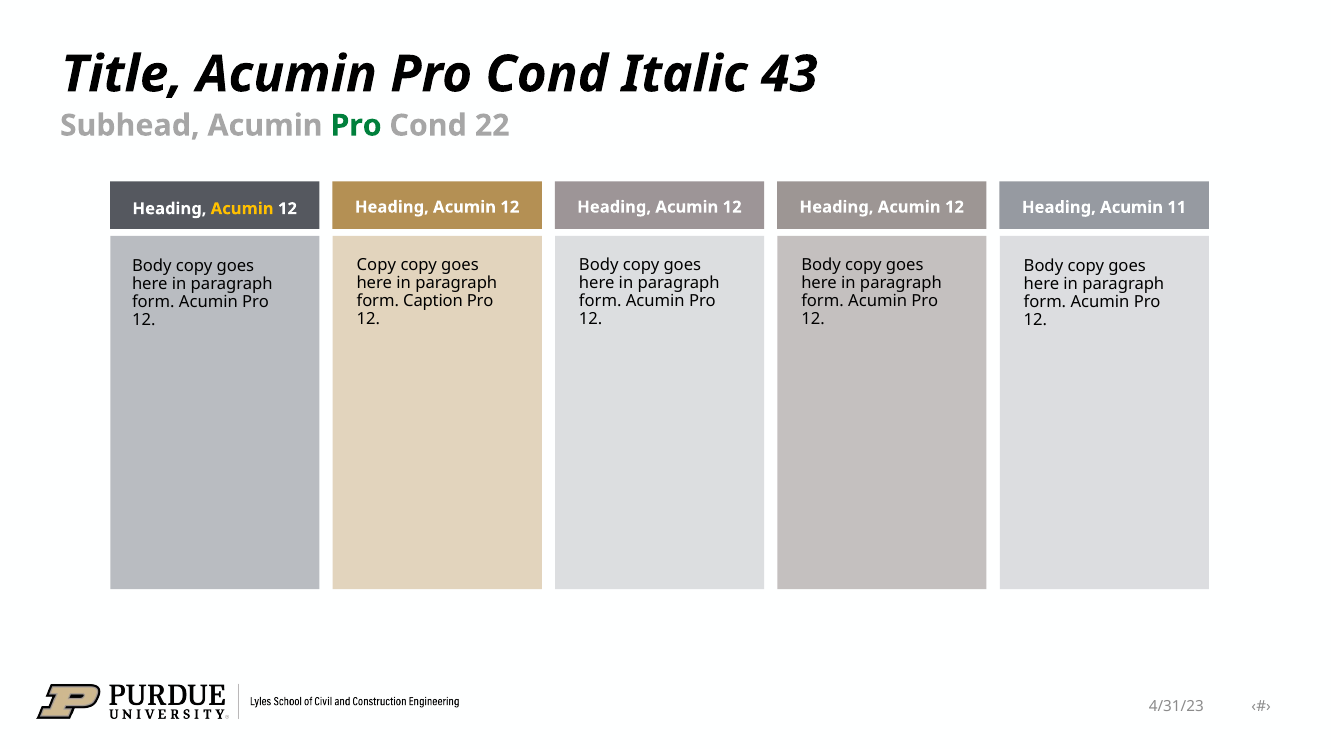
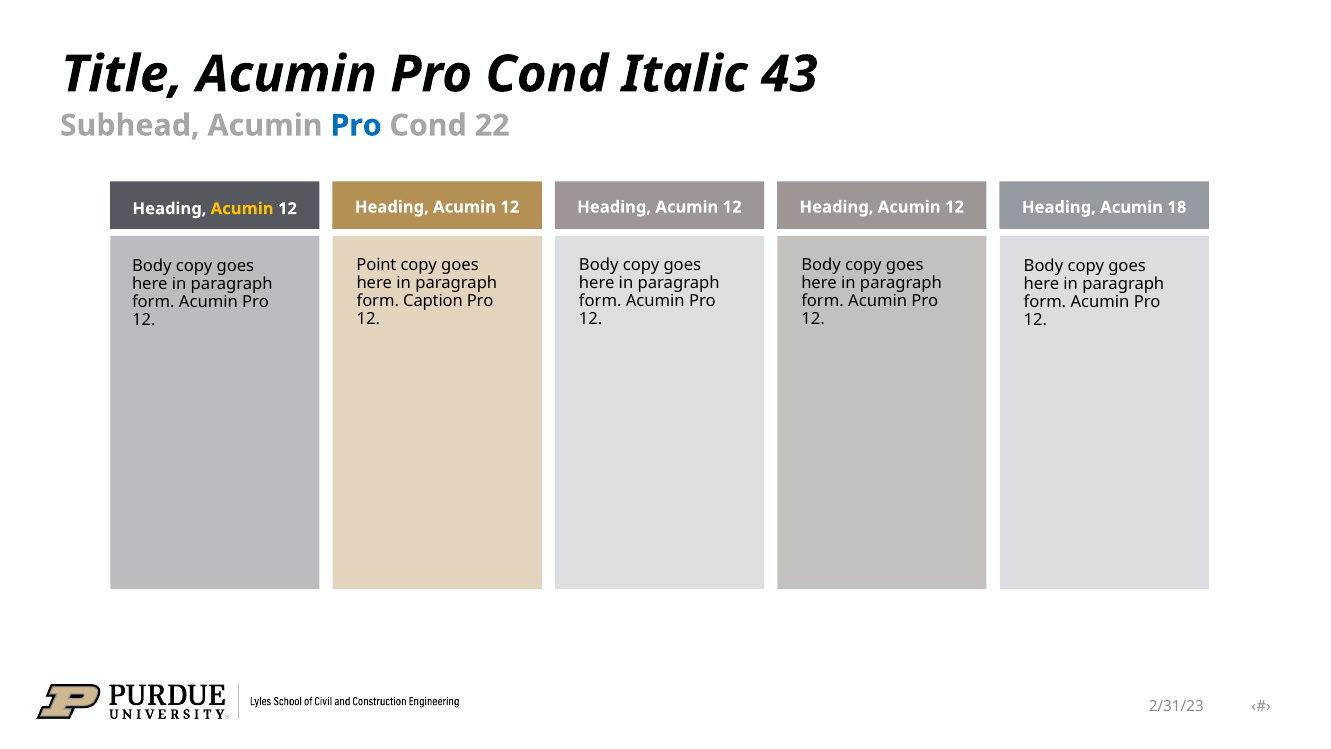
Pro at (356, 125) colour: green -> blue
11: 11 -> 18
Copy at (376, 265): Copy -> Point
4/31/23: 4/31/23 -> 2/31/23
